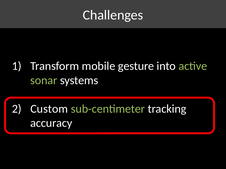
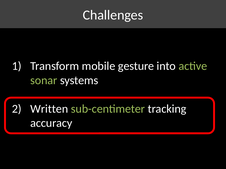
Custom: Custom -> Written
